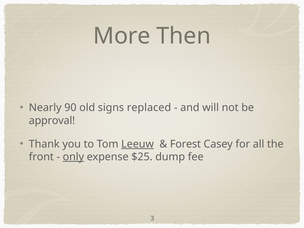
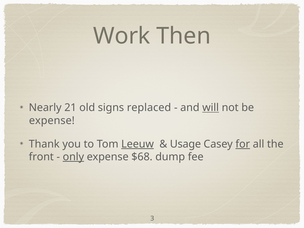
More: More -> Work
90: 90 -> 21
will underline: none -> present
approval at (52, 121): approval -> expense
Forest: Forest -> Usage
for underline: none -> present
$25: $25 -> $68
